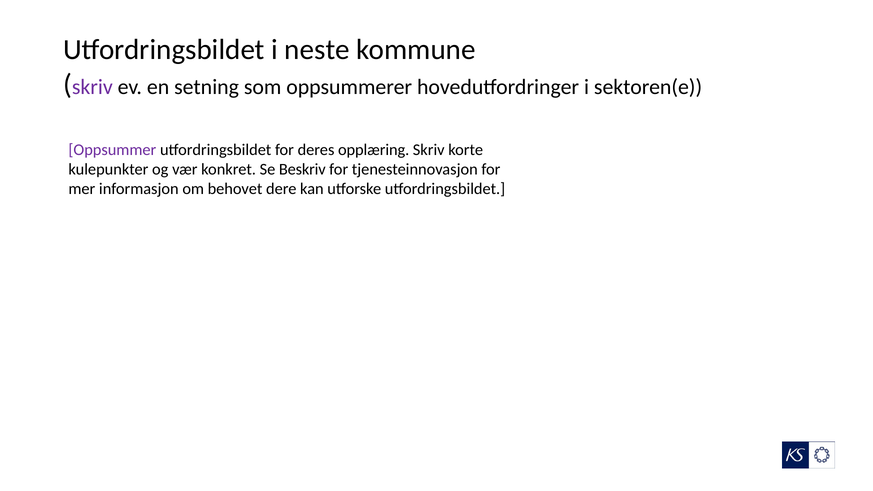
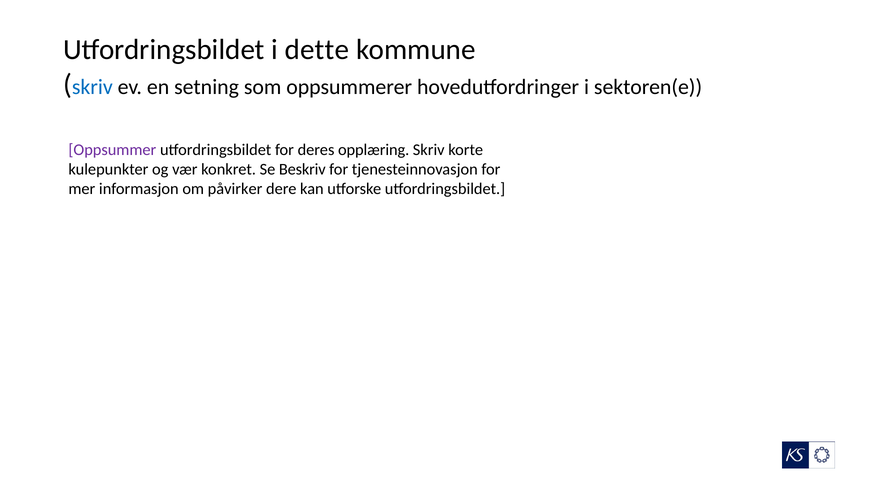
neste: neste -> dette
skriv at (92, 87) colour: purple -> blue
behovet: behovet -> påvirker
